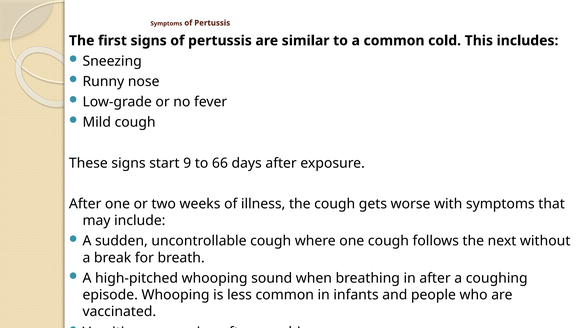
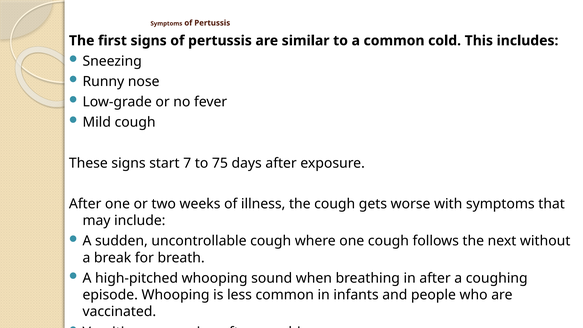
9: 9 -> 7
66: 66 -> 75
